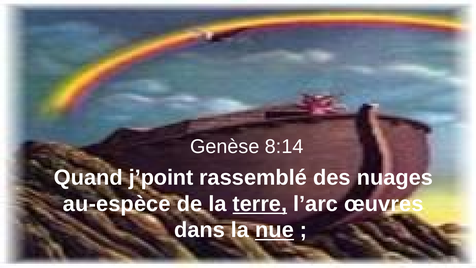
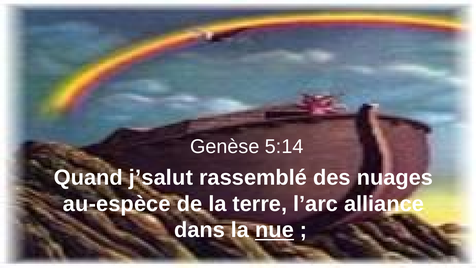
8:14: 8:14 -> 5:14
j’point: j’point -> j’salut
terre underline: present -> none
œuvres: œuvres -> alliance
